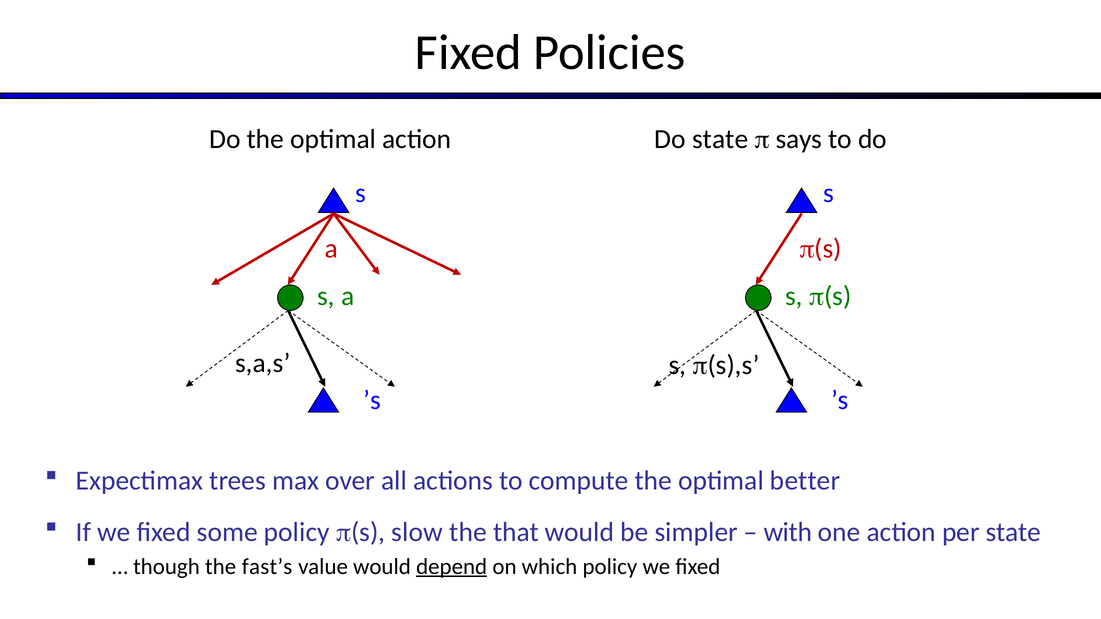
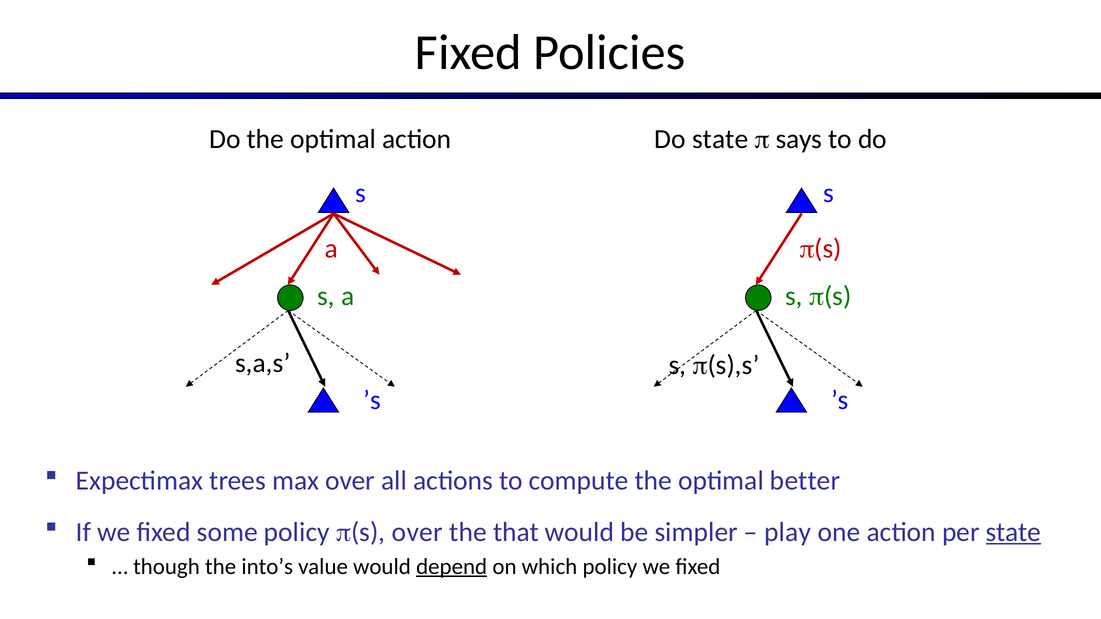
(s slow: slow -> over
with: with -> play
state at (1013, 532) underline: none -> present
fast’s: fast’s -> into’s
